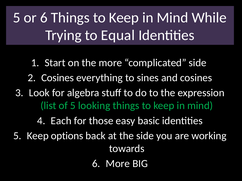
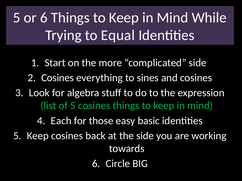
5 looking: looking -> cosines
Keep options: options -> cosines
6 More: More -> Circle
